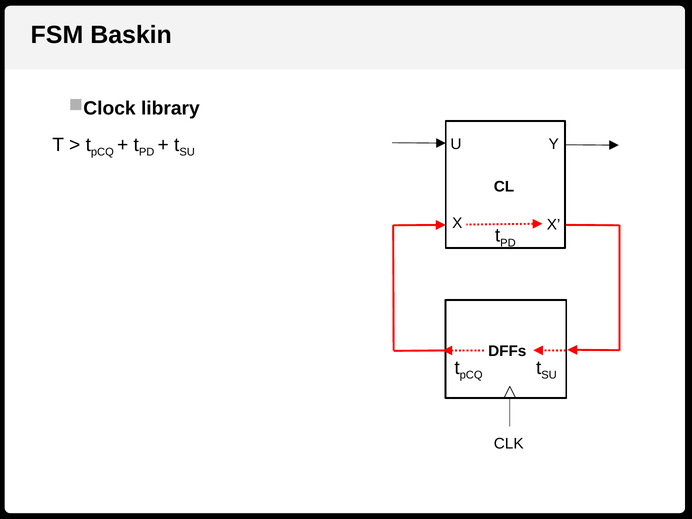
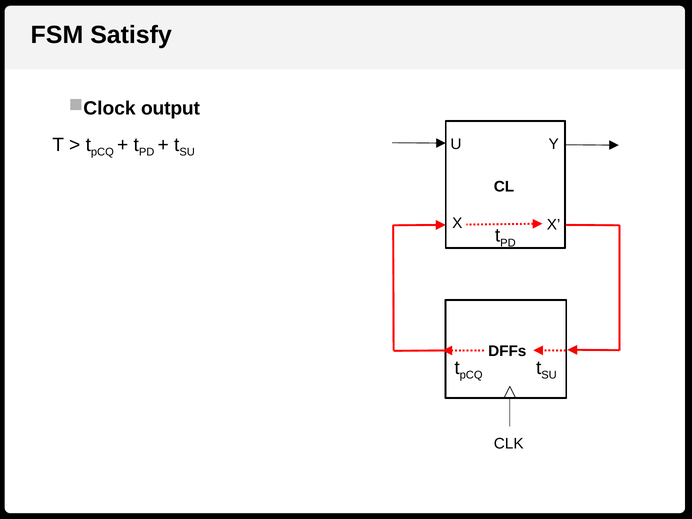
Baskin: Baskin -> Satisfy
library: library -> output
